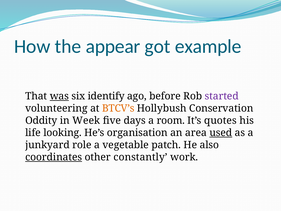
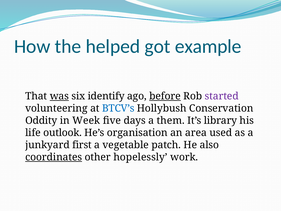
appear: appear -> helped
before underline: none -> present
BTCV’s colour: orange -> blue
room: room -> them
quotes: quotes -> library
looking: looking -> outlook
used underline: present -> none
role: role -> first
constantly: constantly -> hopelessly
